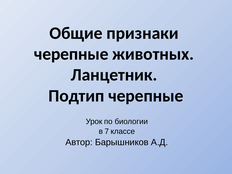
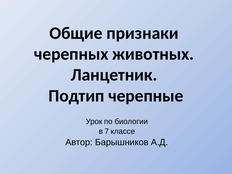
черепные at (71, 54): черепные -> черепных
